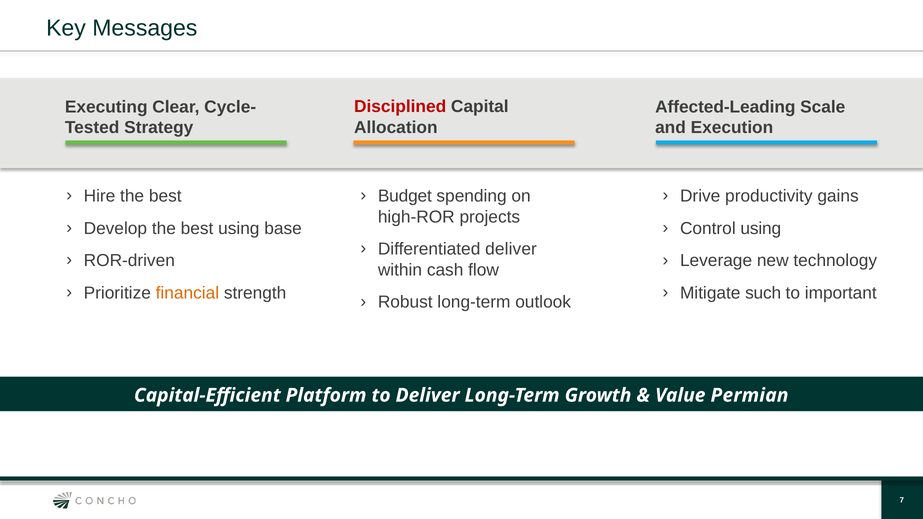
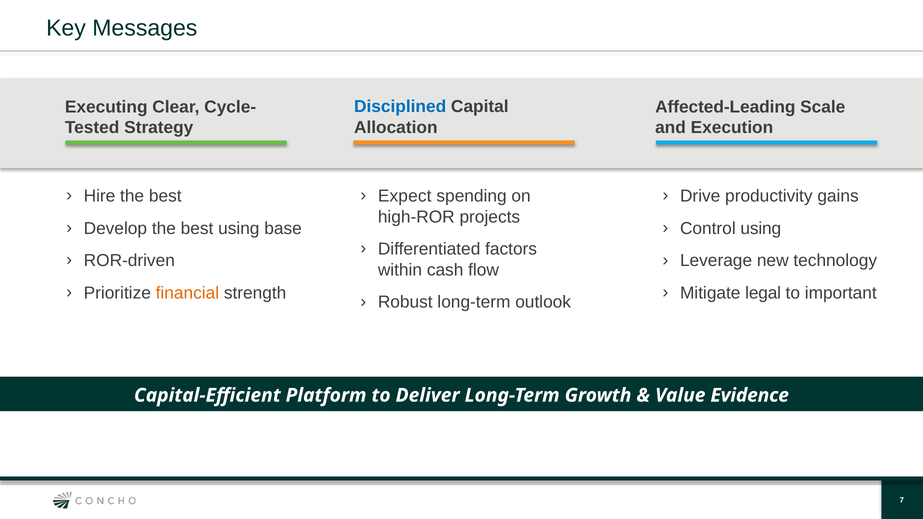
Disciplined colour: red -> blue
Budget: Budget -> Expect
Differentiated deliver: deliver -> factors
such: such -> legal
Permian: Permian -> Evidence
